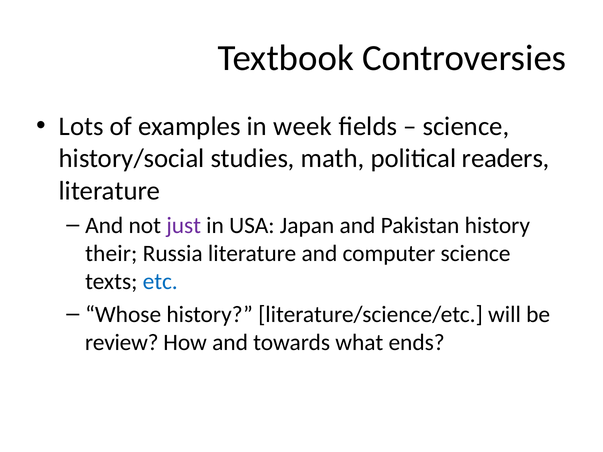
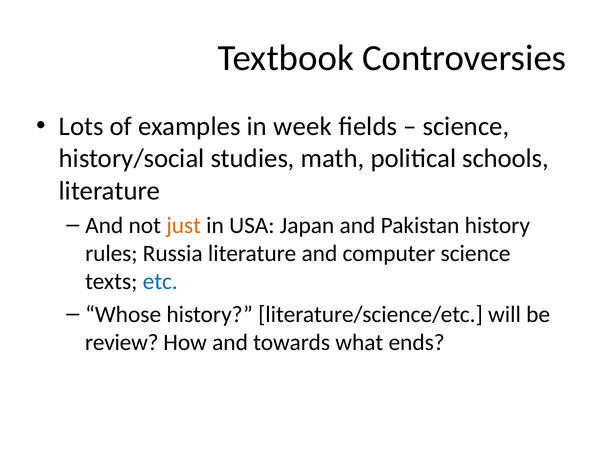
readers: readers -> schools
just colour: purple -> orange
their: their -> rules
